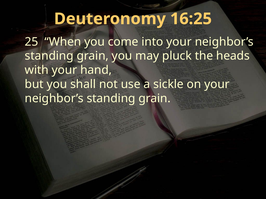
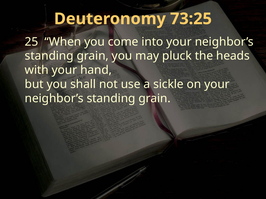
16:25: 16:25 -> 73:25
